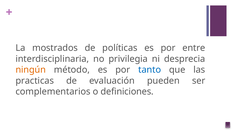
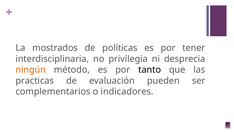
entre: entre -> tener
tanto colour: blue -> black
definiciones: definiciones -> indicadores
